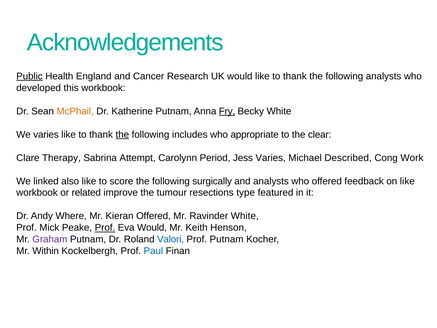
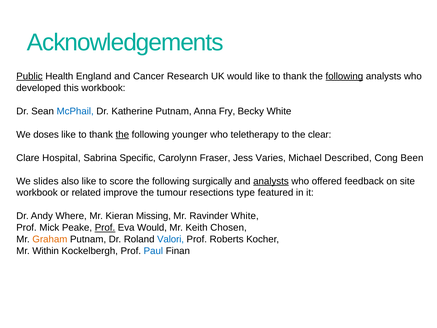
following at (344, 76) underline: none -> present
McPhail colour: orange -> blue
Fry underline: present -> none
We varies: varies -> doses
includes: includes -> younger
appropriate: appropriate -> teletherapy
Therapy: Therapy -> Hospital
Attempt: Attempt -> Specific
Period: Period -> Fraser
Work: Work -> Been
linked: linked -> slides
analysts at (271, 181) underline: none -> present
on like: like -> site
Kieran Offered: Offered -> Missing
Henson: Henson -> Chosen
Graham colour: purple -> orange
Prof Putnam: Putnam -> Roberts
